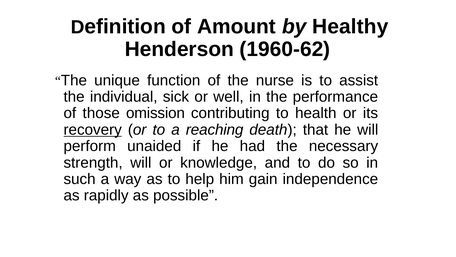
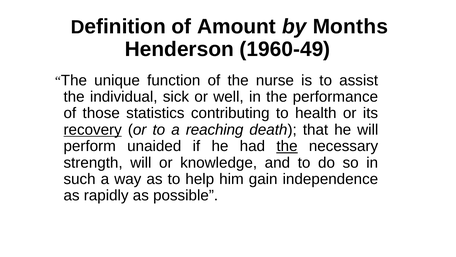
Healthy: Healthy -> Months
1960-62: 1960-62 -> 1960-49
omission: omission -> statistics
the at (287, 146) underline: none -> present
